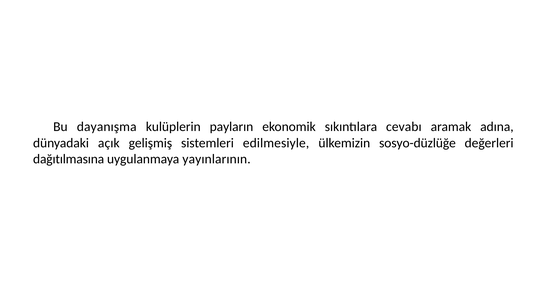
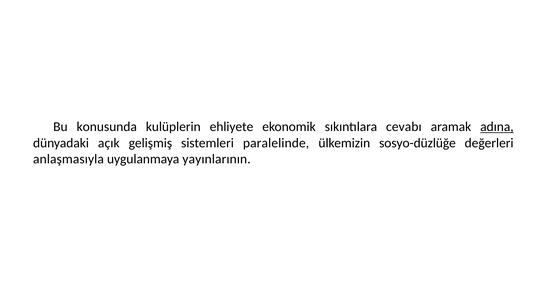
dayanışma: dayanışma -> konusunda
payların: payların -> ehliyete
adına underline: none -> present
edilmesiyle: edilmesiyle -> paralelinde
dağıtılmasına: dağıtılmasına -> anlaşmasıyla
